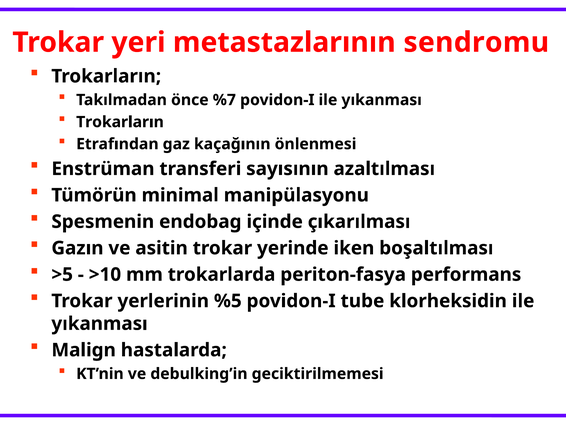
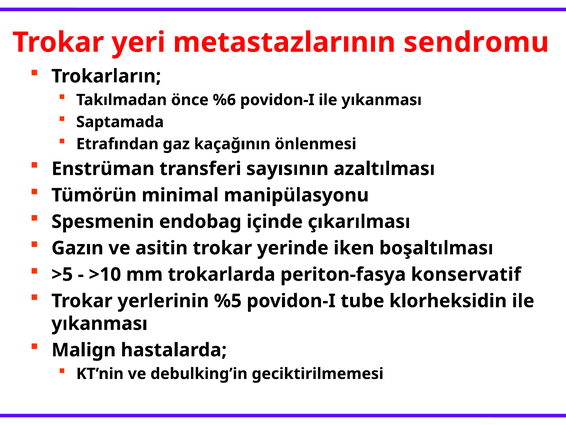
%7: %7 -> %6
Trokarların at (120, 122): Trokarların -> Saptamada
performans: performans -> konservatif
